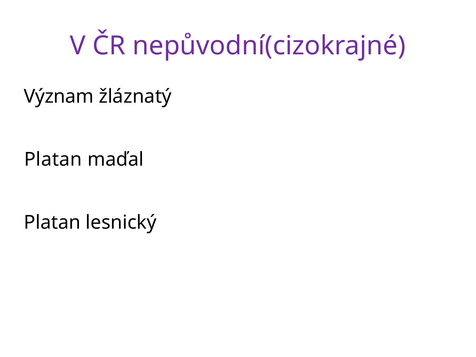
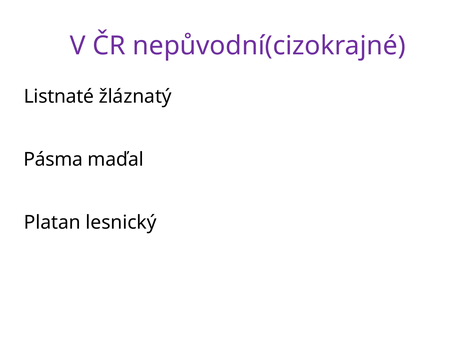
Význam: Význam -> Listnaté
Platan at (53, 159): Platan -> Pásma
